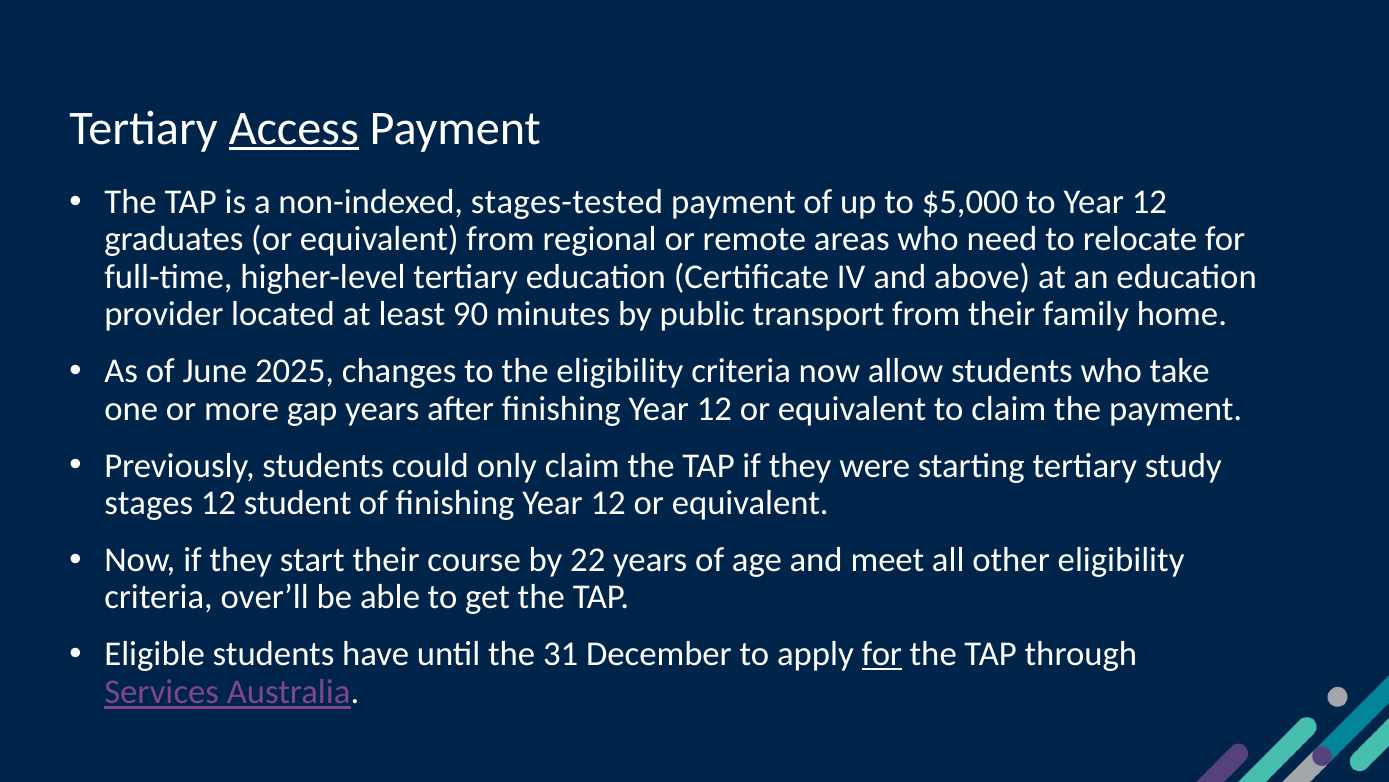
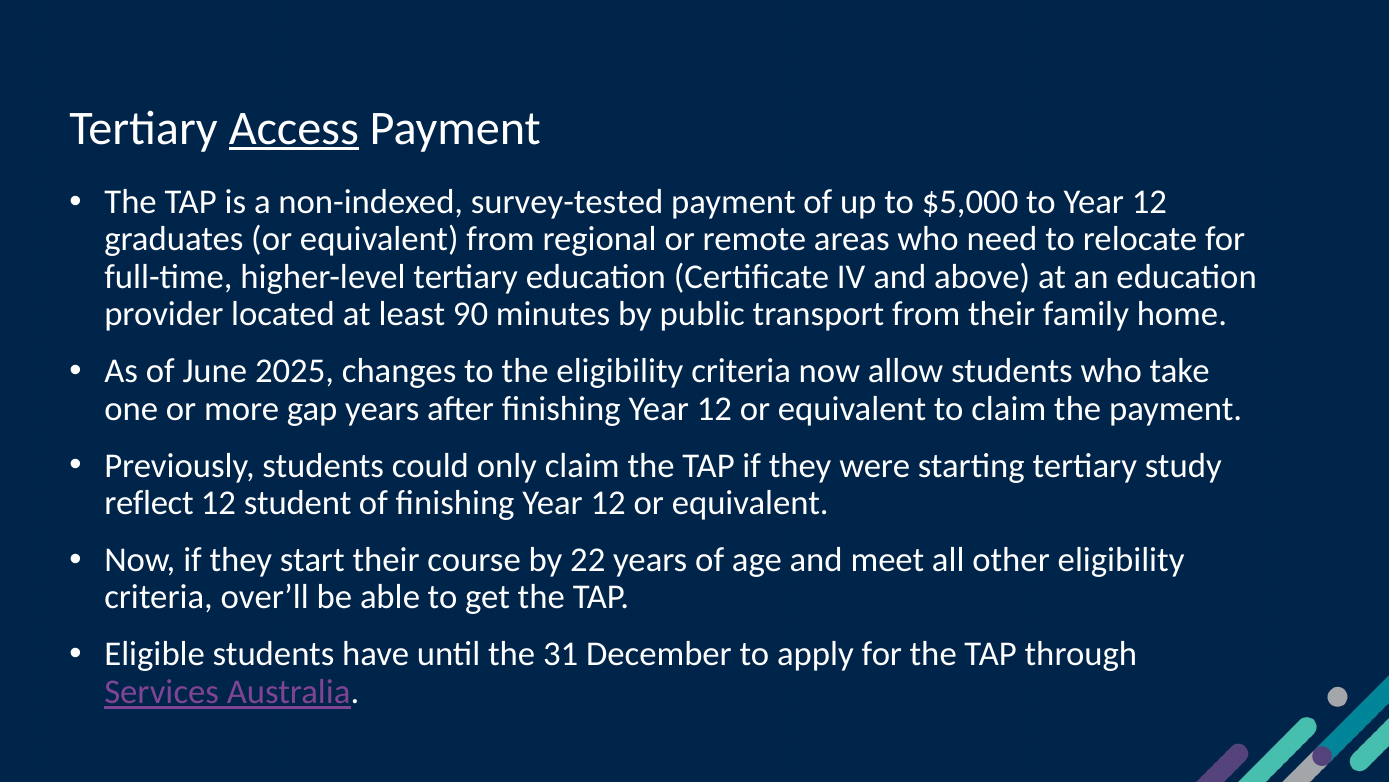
stages-tested: stages-tested -> survey-tested
stages: stages -> reflect
for at (882, 654) underline: present -> none
